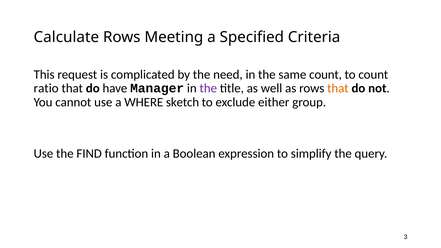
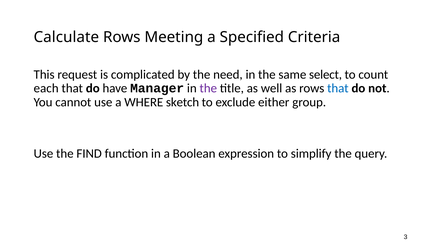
same count: count -> select
ratio: ratio -> each
that at (338, 88) colour: orange -> blue
